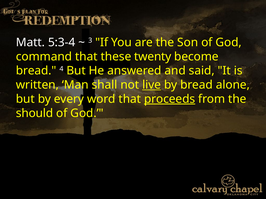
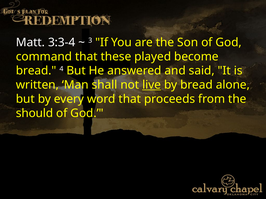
5:3-4: 5:3-4 -> 3:3-4
twenty: twenty -> played
proceeds underline: present -> none
